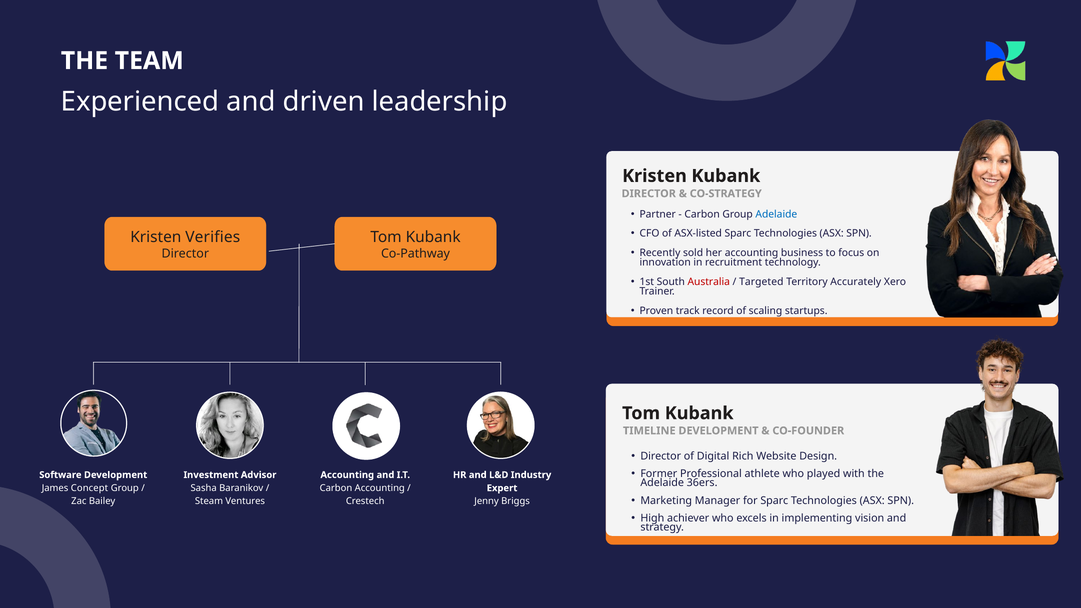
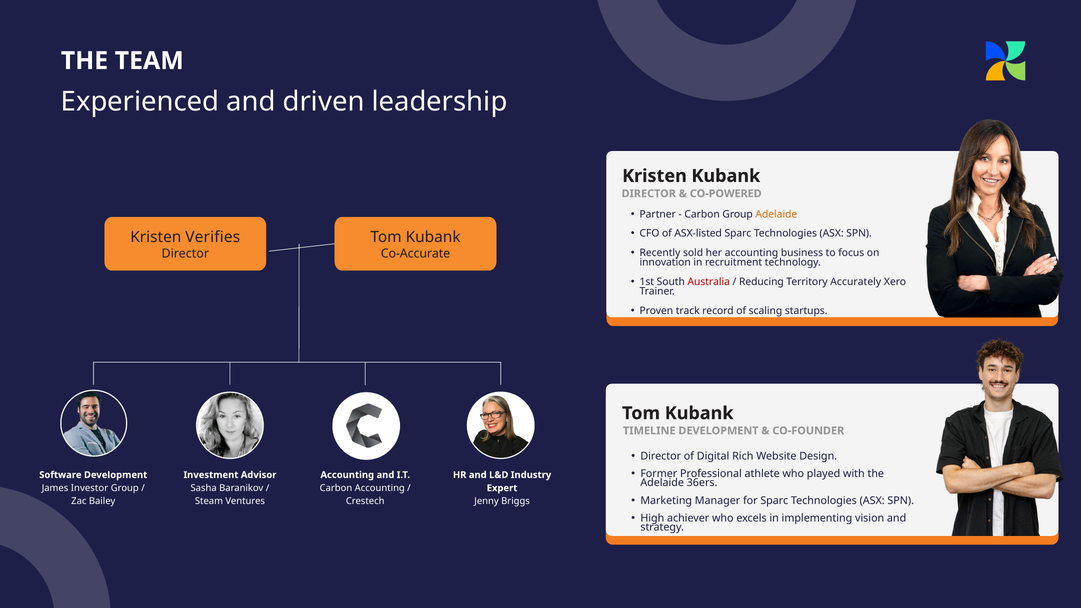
CO-STRATEGY: CO-STRATEGY -> CO-POWERED
Adelaide at (776, 214) colour: blue -> orange
Co-Pathway: Co-Pathway -> Co-Accurate
Targeted: Targeted -> Reducing
Concept: Concept -> Investor
